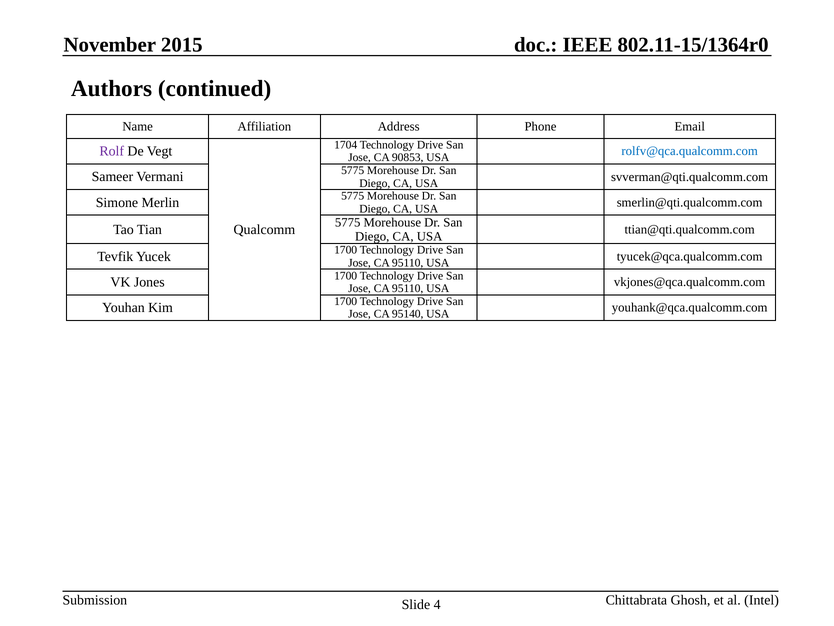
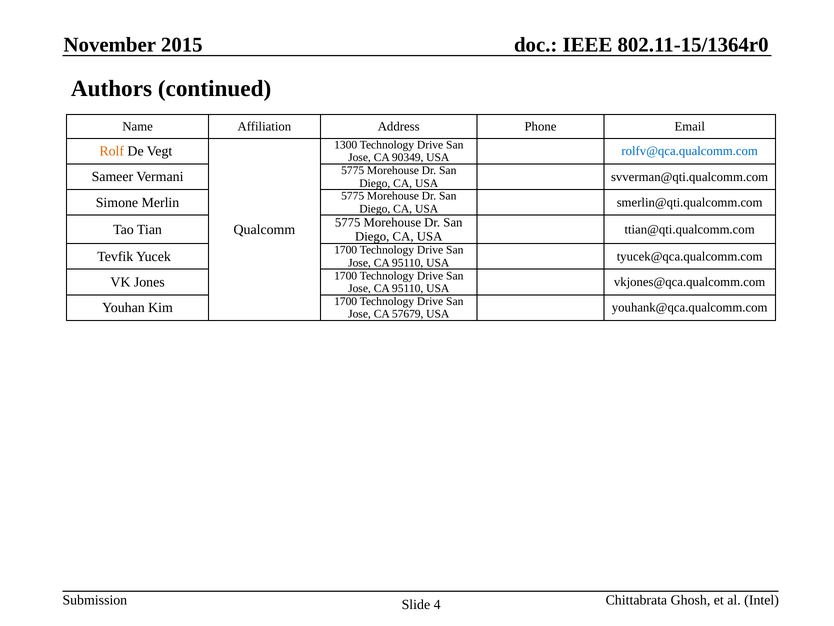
1704: 1704 -> 1300
Rolf colour: purple -> orange
90853: 90853 -> 90349
95140: 95140 -> 57679
